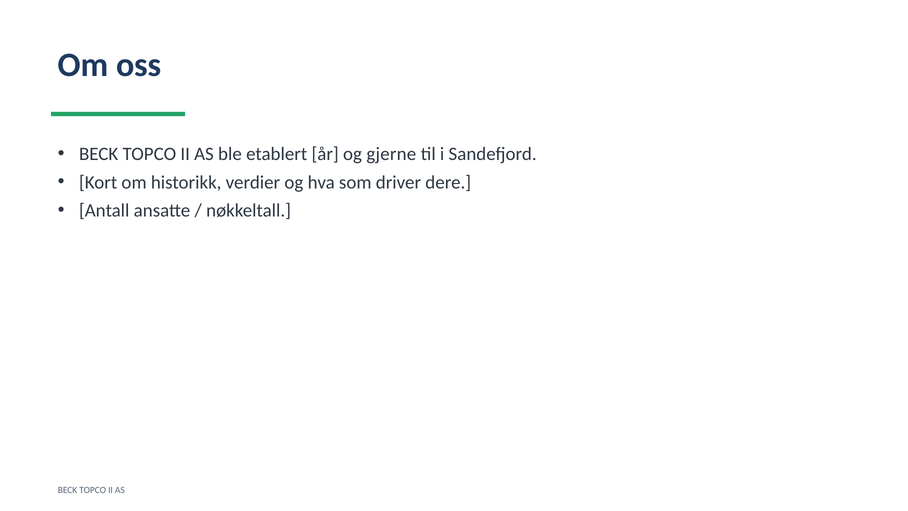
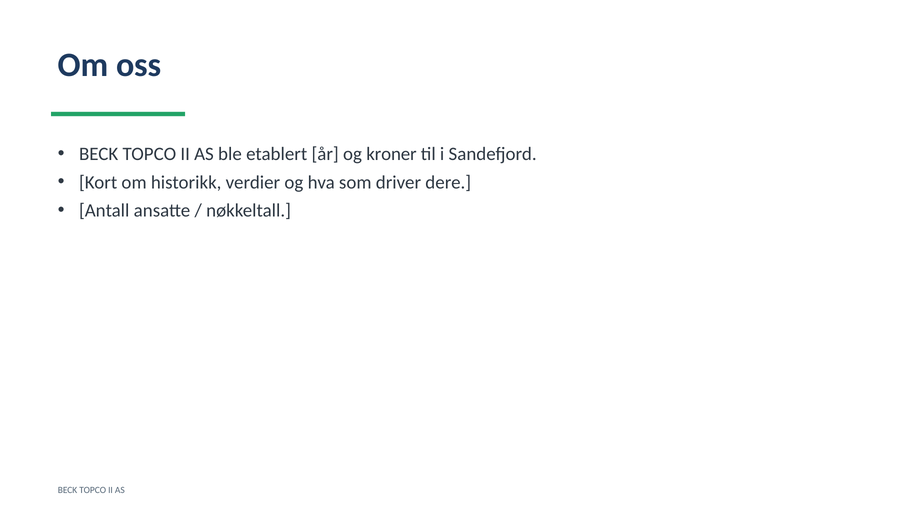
gjerne: gjerne -> kroner
